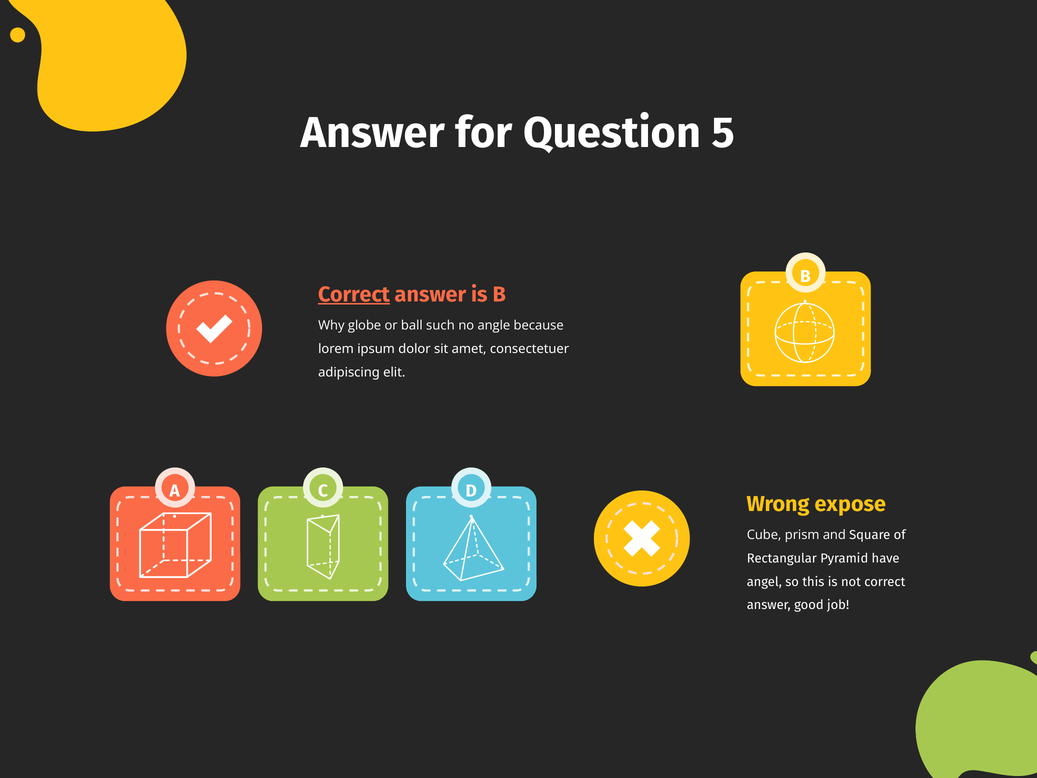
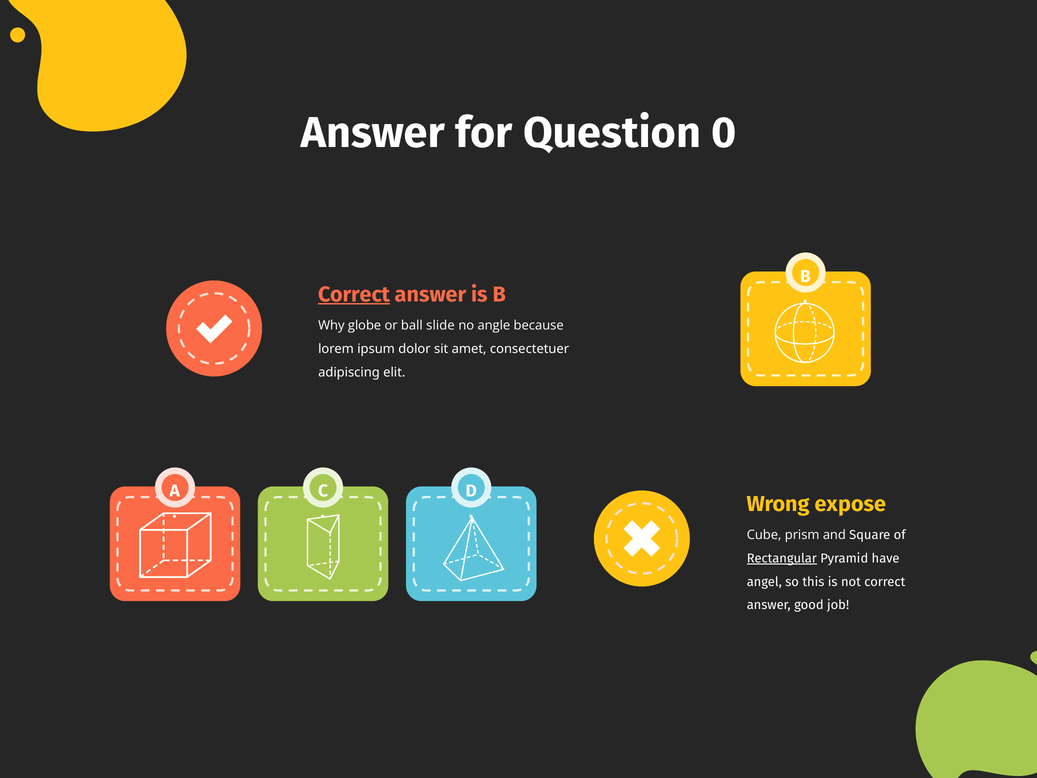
5: 5 -> 0
such: such -> slide
Rectangular underline: none -> present
